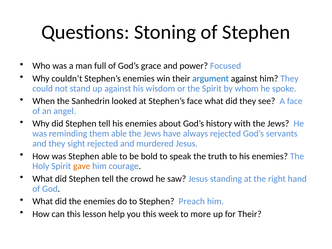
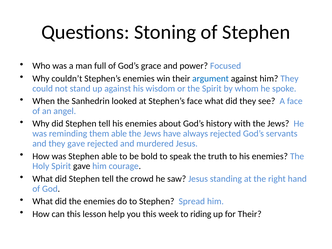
they sight: sight -> gave
gave at (82, 166) colour: orange -> black
Preach: Preach -> Spread
more: more -> riding
